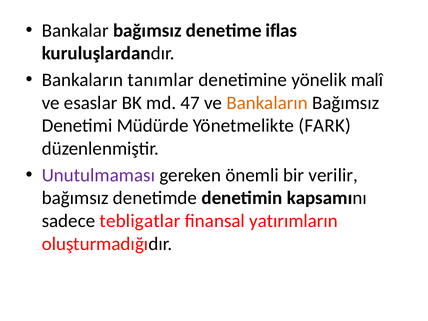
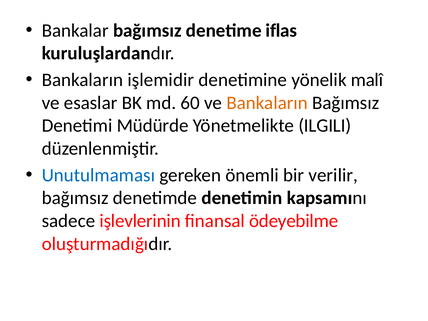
tanımlar: tanımlar -> işlemidir
47: 47 -> 60
FARK: FARK -> ILGILI
Unutulmaması colour: purple -> blue
tebligatlar: tebligatlar -> işlevlerinin
yatırımların: yatırımların -> ödeyebilme
